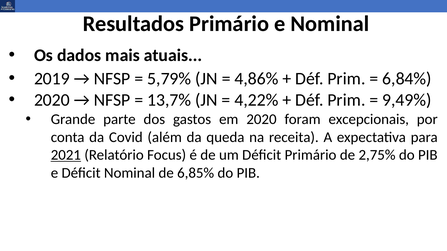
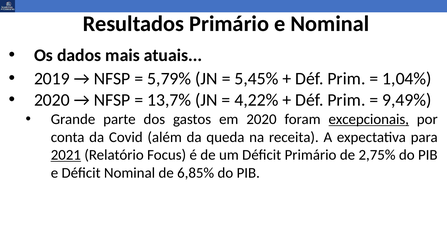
4,86%: 4,86% -> 5,45%
6,84%: 6,84% -> 1,04%
excepcionais underline: none -> present
